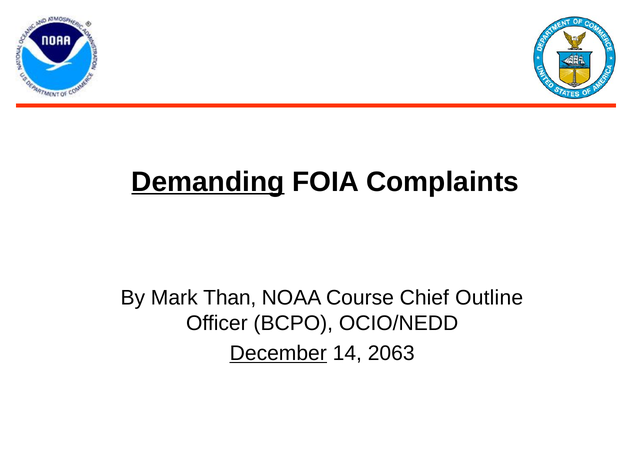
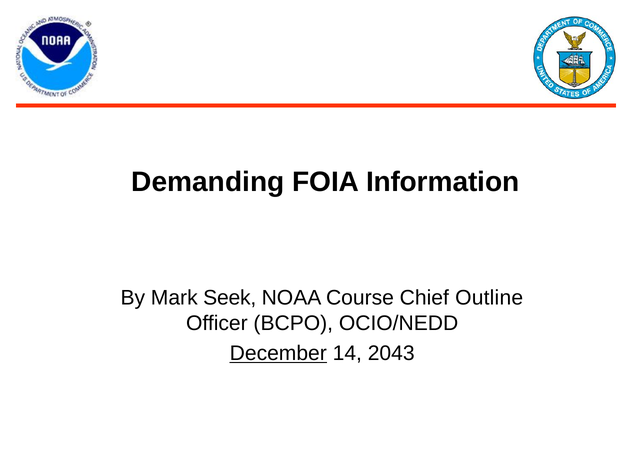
Demanding underline: present -> none
Complaints: Complaints -> Information
Than: Than -> Seek
2063: 2063 -> 2043
